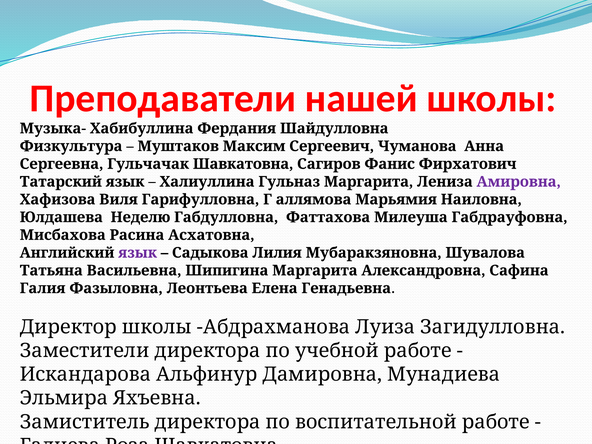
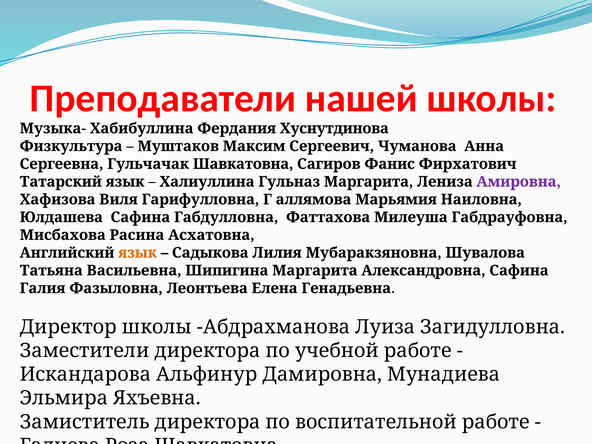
Шайдулловна: Шайдулловна -> Хуснутдинова
Юлдашева Неделю: Неделю -> Сафина
язык at (138, 253) colour: purple -> orange
